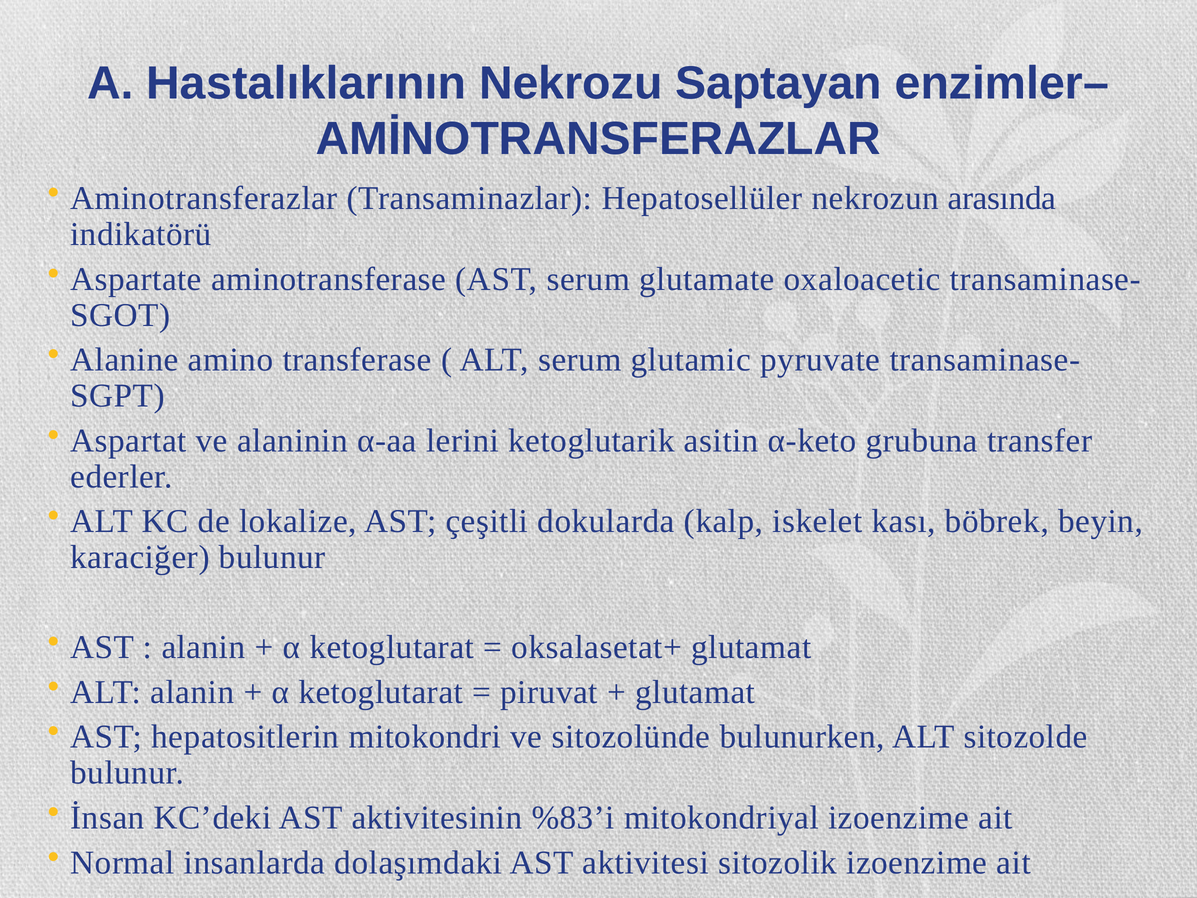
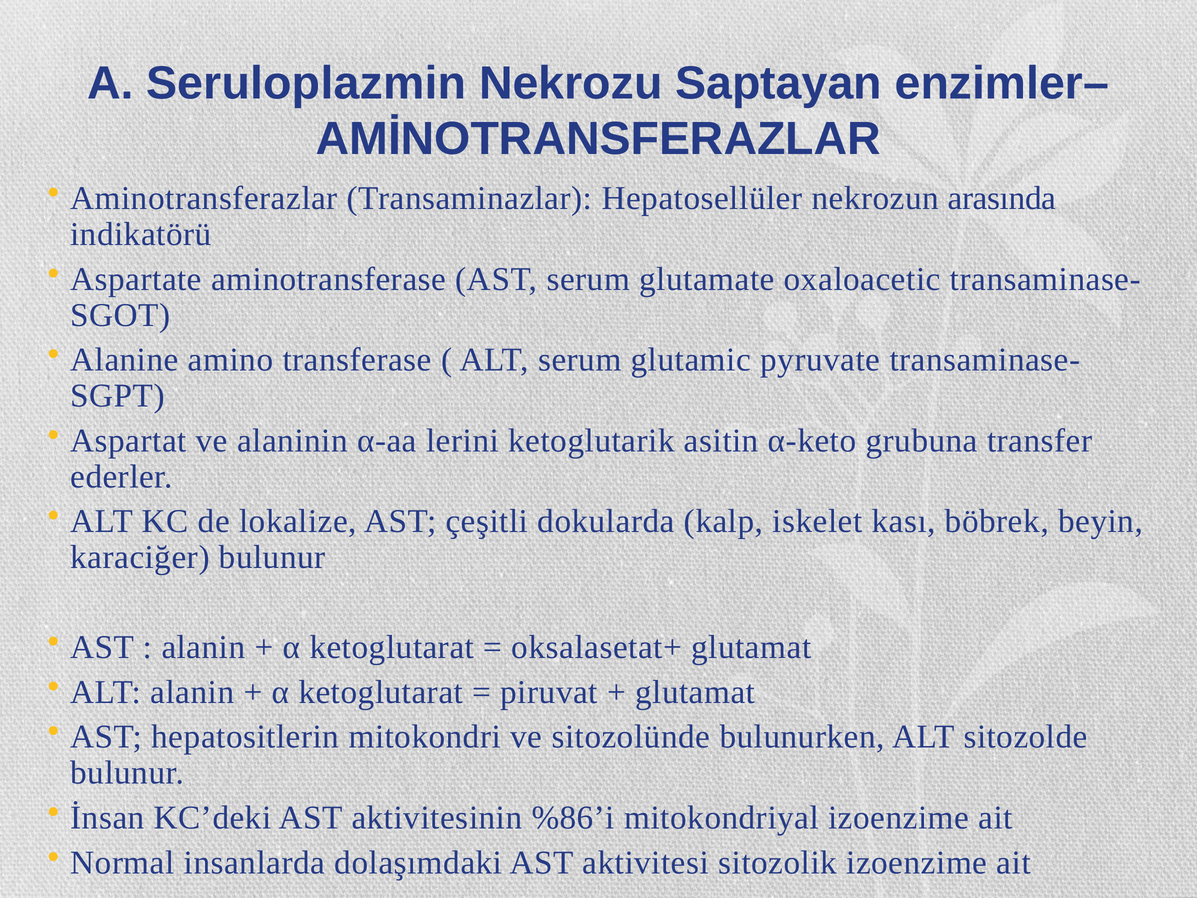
Hastalıklarının: Hastalıklarının -> Seruloplazmin
%83’i: %83’i -> %86’i
